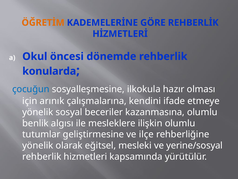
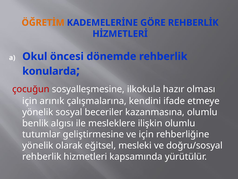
çocuğun colour: blue -> red
ve ilçe: ilçe -> için
yerine/sosyal: yerine/sosyal -> doğru/sosyal
